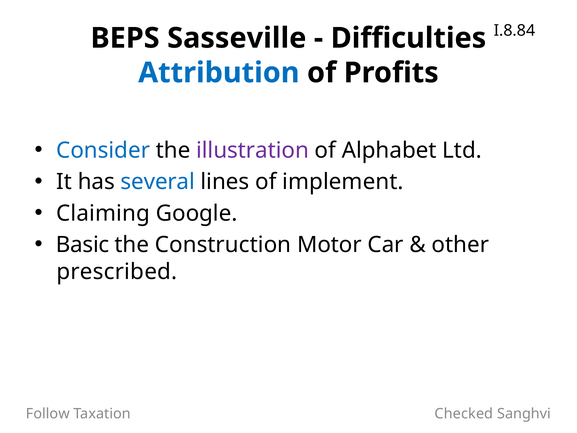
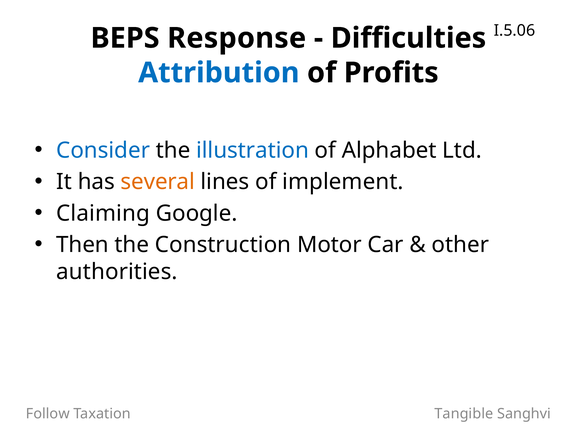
I.8.84: I.8.84 -> I.5.06
Sasseville: Sasseville -> Response
illustration colour: purple -> blue
several colour: blue -> orange
Basic: Basic -> Then
prescribed: prescribed -> authorities
Checked: Checked -> Tangible
